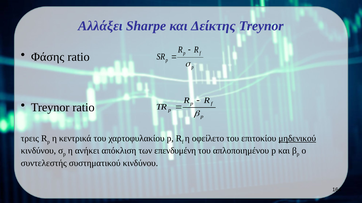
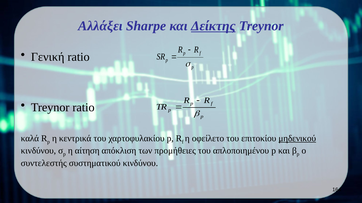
Δείκτης underline: none -> present
Φάσης: Φάσης -> Γενική
τρεις: τρεις -> καλά
ανήκει: ανήκει -> αίτηση
επενδυμένη: επενδυμένη -> προμήθειες
